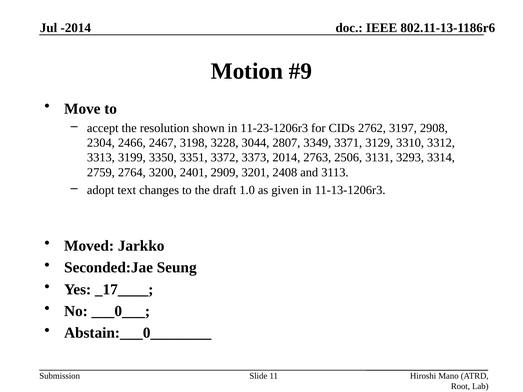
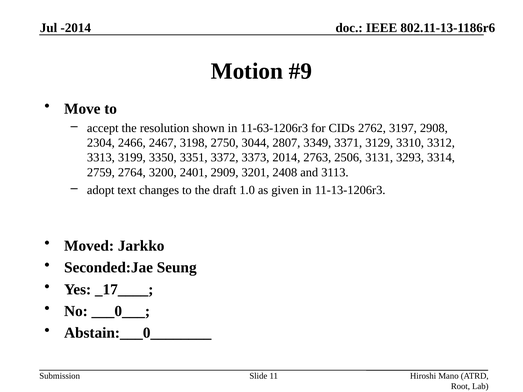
11-23-1206r3: 11-23-1206r3 -> 11-63-1206r3
3228: 3228 -> 2750
